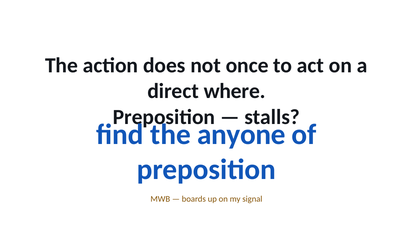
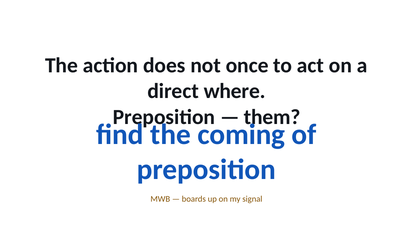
stalls: stalls -> them
anyone: anyone -> coming
